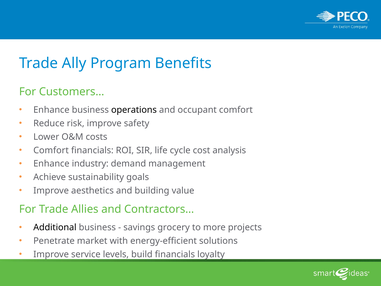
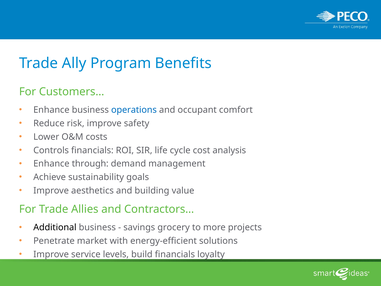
operations colour: black -> blue
Comfort at (51, 150): Comfort -> Controls
industry: industry -> through
